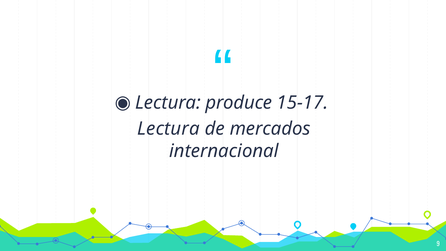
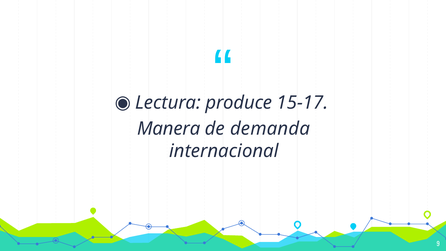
Lectura at (168, 129): Lectura -> Manera
mercados: mercados -> demanda
